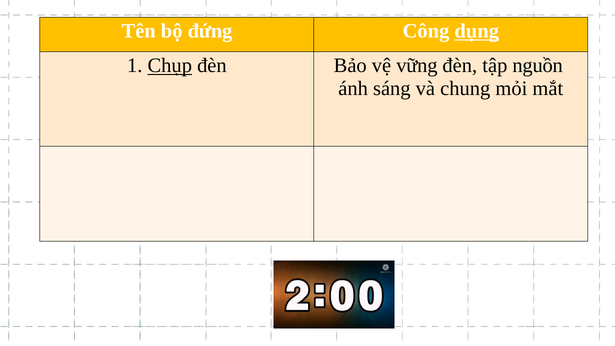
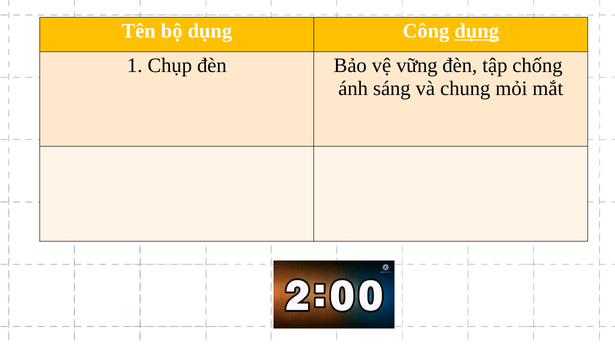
bộ đứng: đứng -> dụng
Chụp underline: present -> none
nguồn: nguồn -> chống
